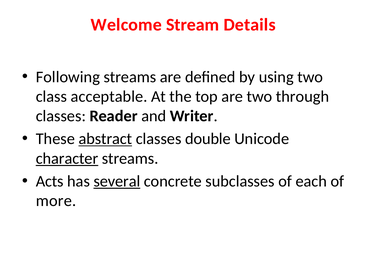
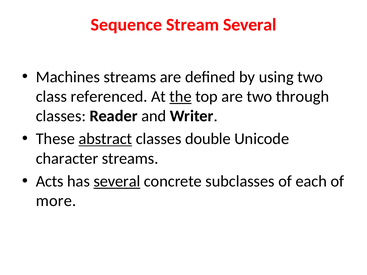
Welcome: Welcome -> Sequence
Stream Details: Details -> Several
Following: Following -> Machines
acceptable: acceptable -> referenced
the underline: none -> present
character underline: present -> none
